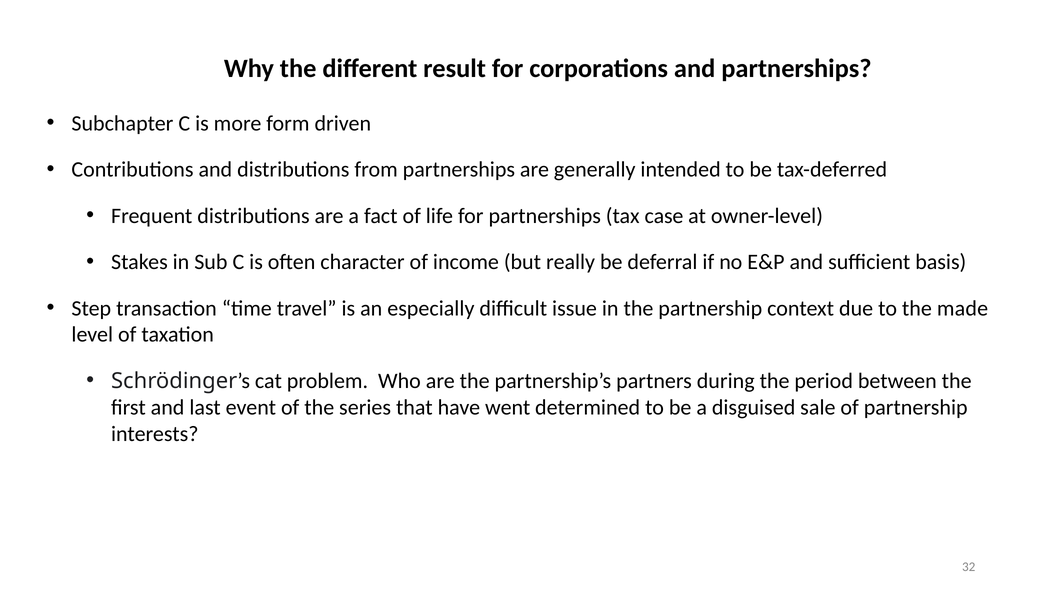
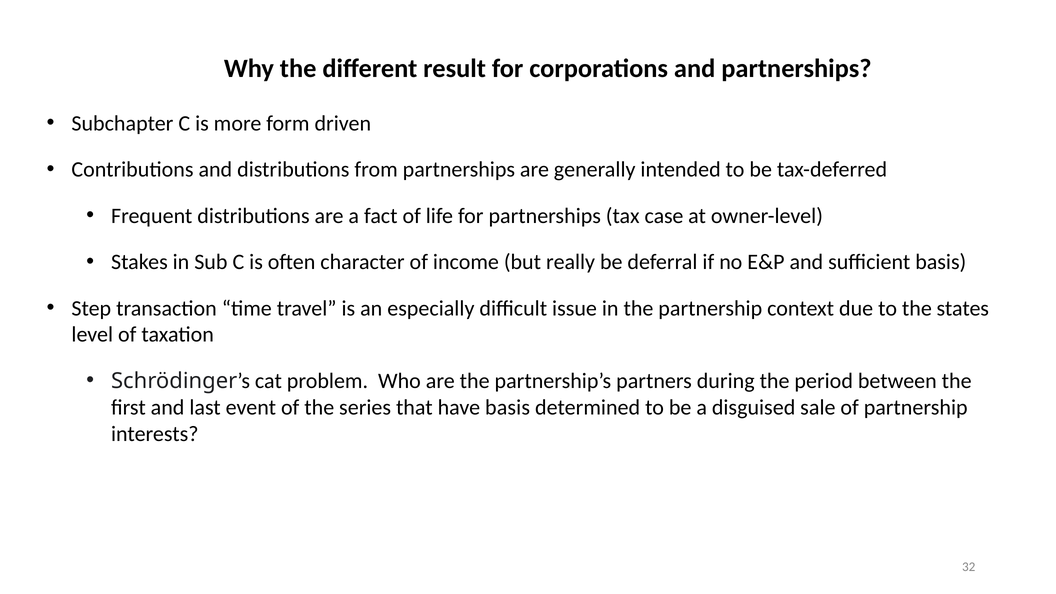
made: made -> states
have went: went -> basis
